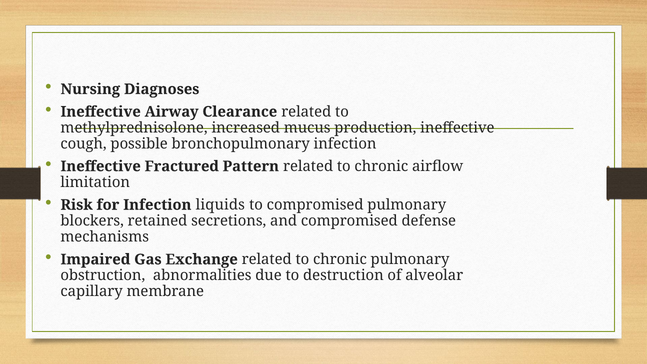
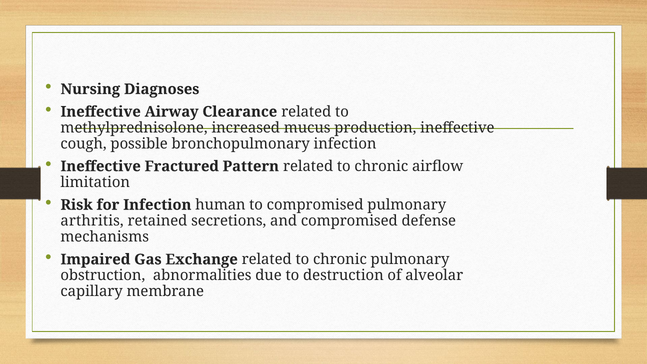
liquids: liquids -> human
blockers: blockers -> arthritis
